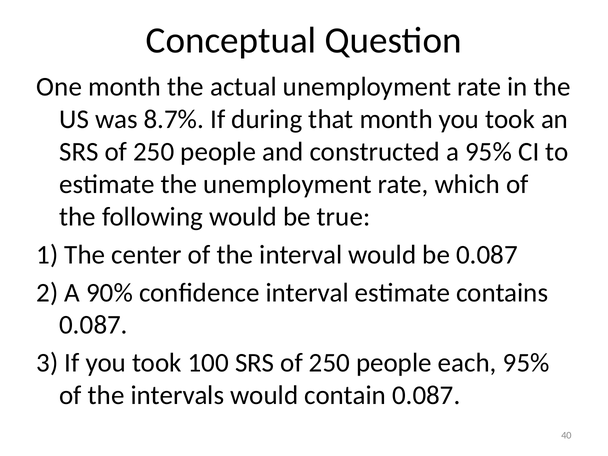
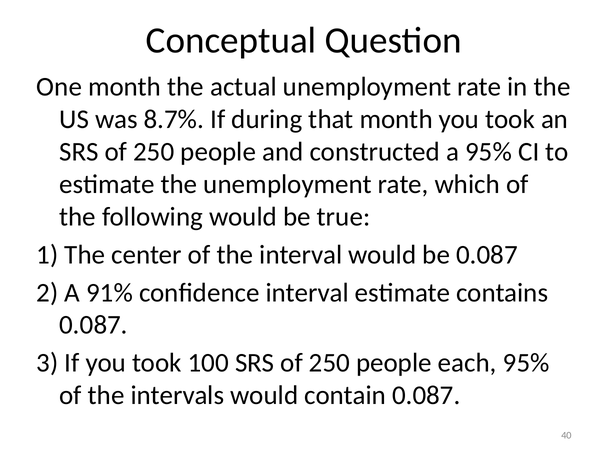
90%: 90% -> 91%
